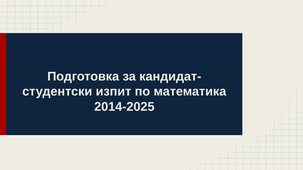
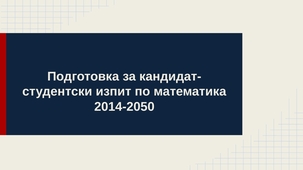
2014-2025: 2014-2025 -> 2014-2050
